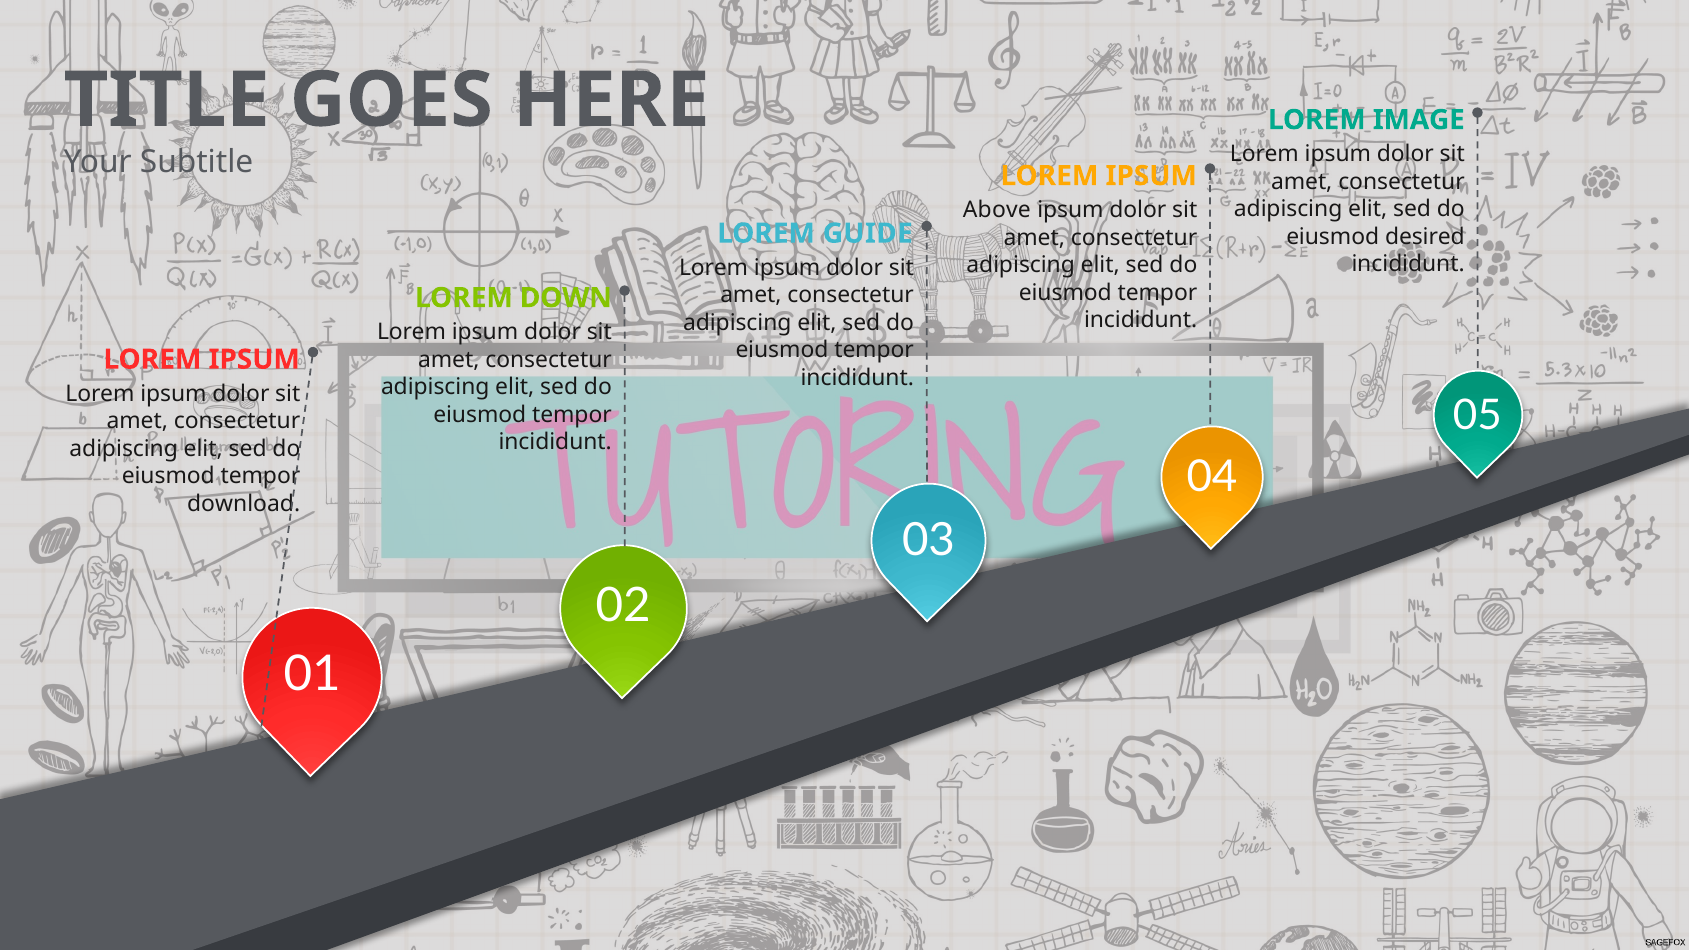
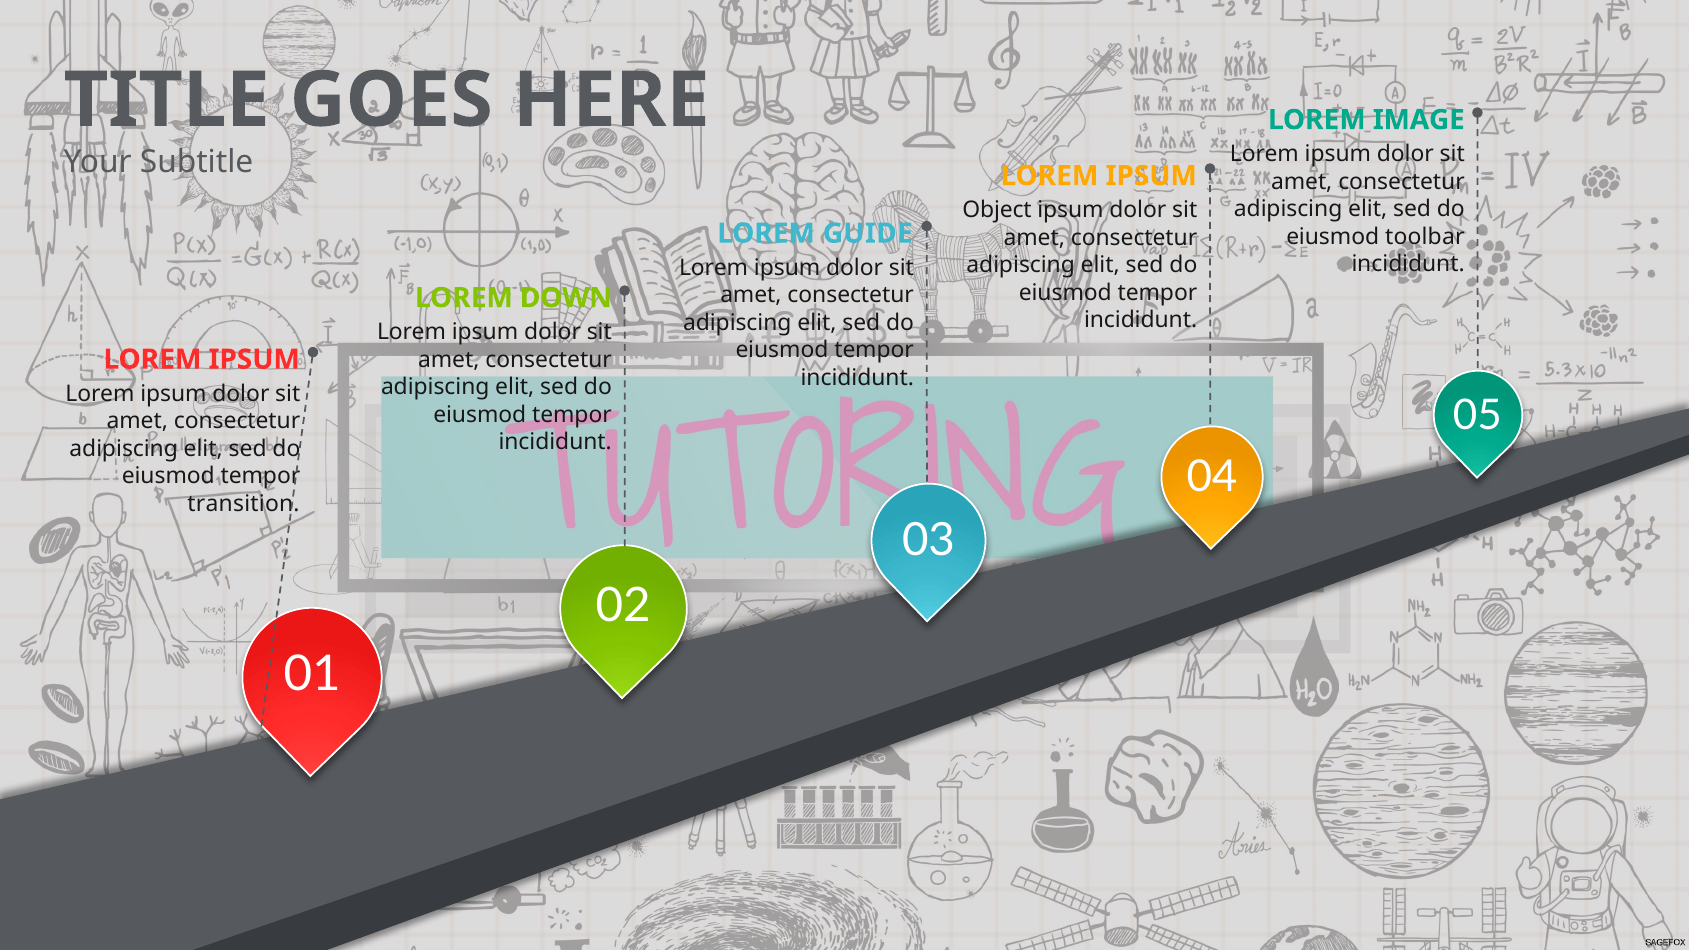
Above: Above -> Object
desired: desired -> toolbar
download: download -> transition
